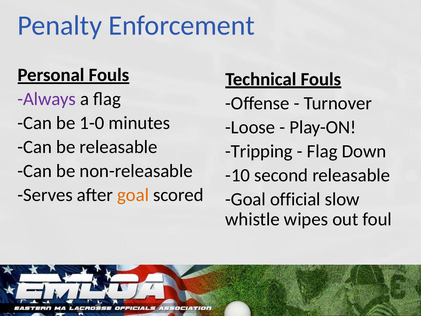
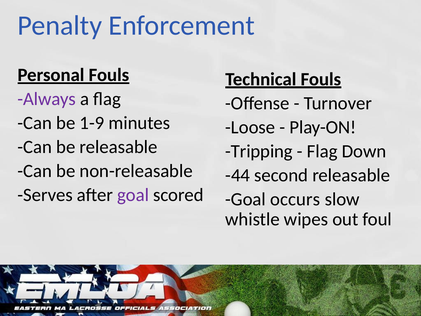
1-0: 1-0 -> 1-9
-10: -10 -> -44
goal at (133, 195) colour: orange -> purple
official: official -> occurs
